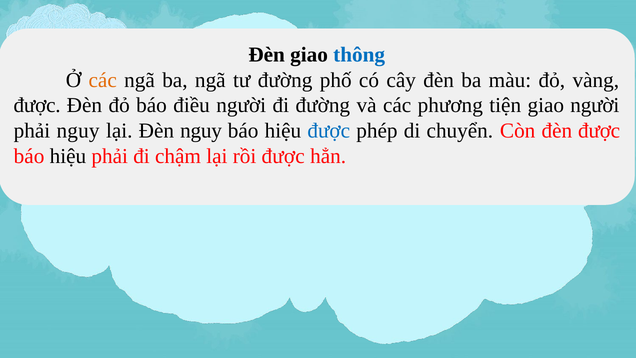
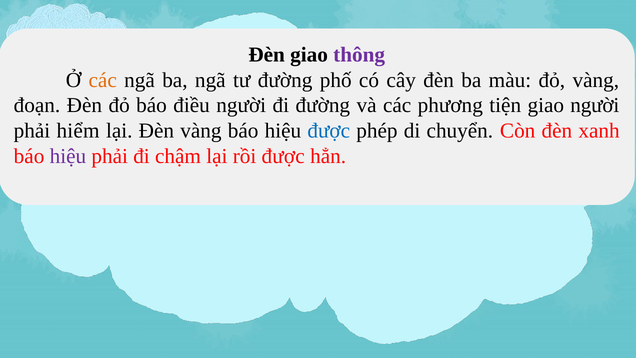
thông colour: blue -> purple
được at (37, 105): được -> đoạn
phải nguy: nguy -> hiểm
Đèn nguy: nguy -> vàng
đèn được: được -> xanh
hiệu at (68, 156) colour: black -> purple
